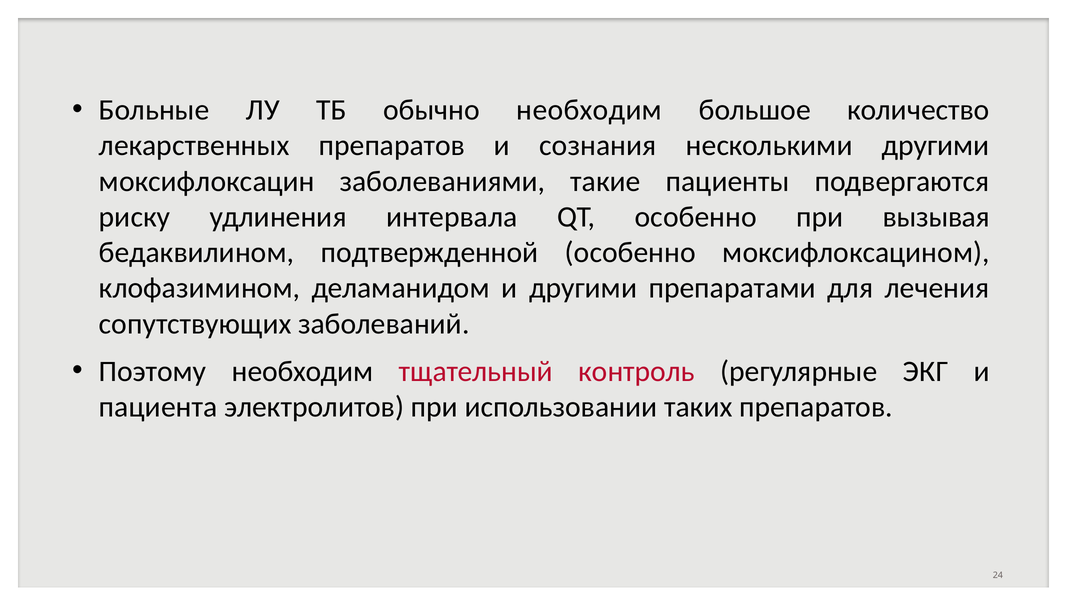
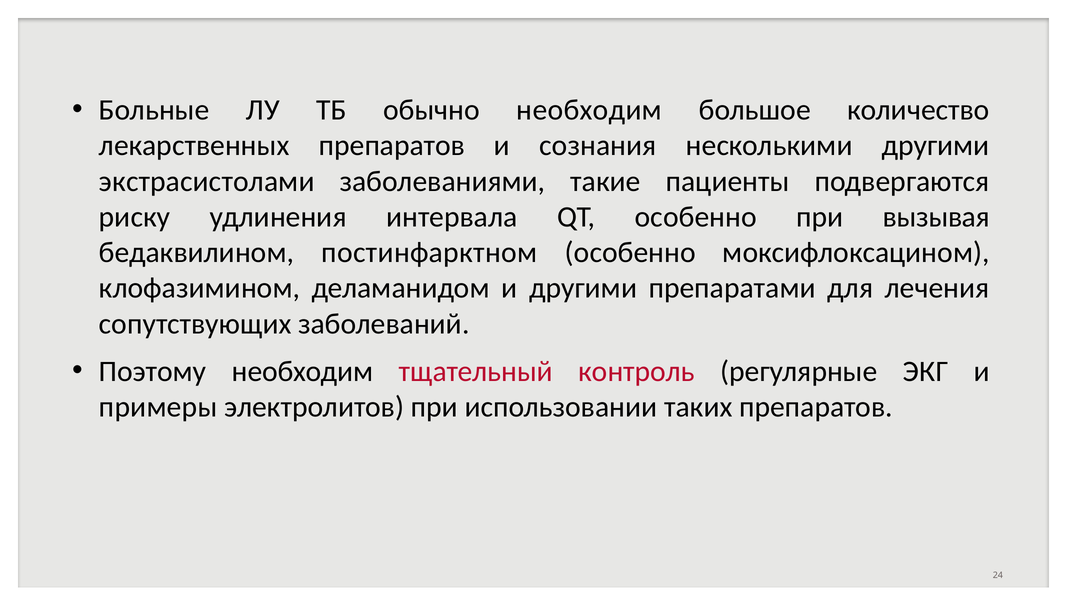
моксифлоксацин: моксифлоксацин -> экстрасистолами
подтвержденной: подтвержденной -> постинфарктном
пациента: пациента -> примеры
